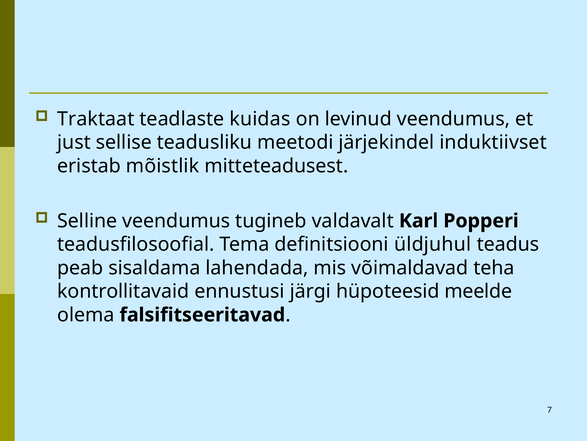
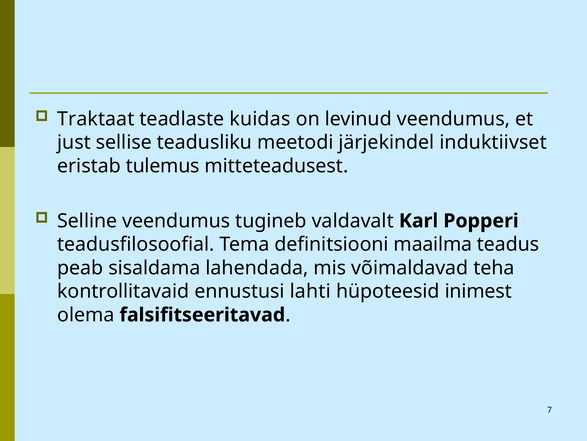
mõistlik: mõistlik -> tulemus
üldjuhul: üldjuhul -> maailma
järgi: järgi -> lahti
meelde: meelde -> inimest
